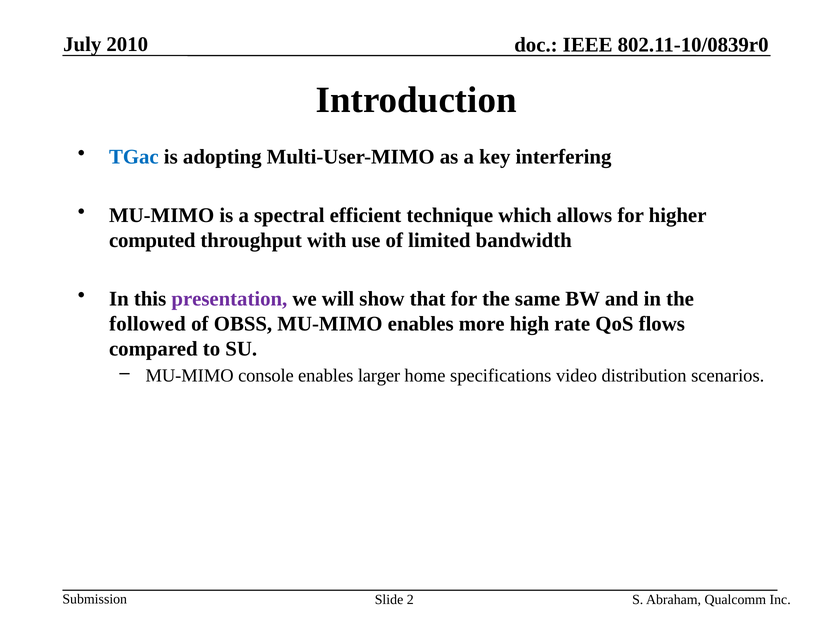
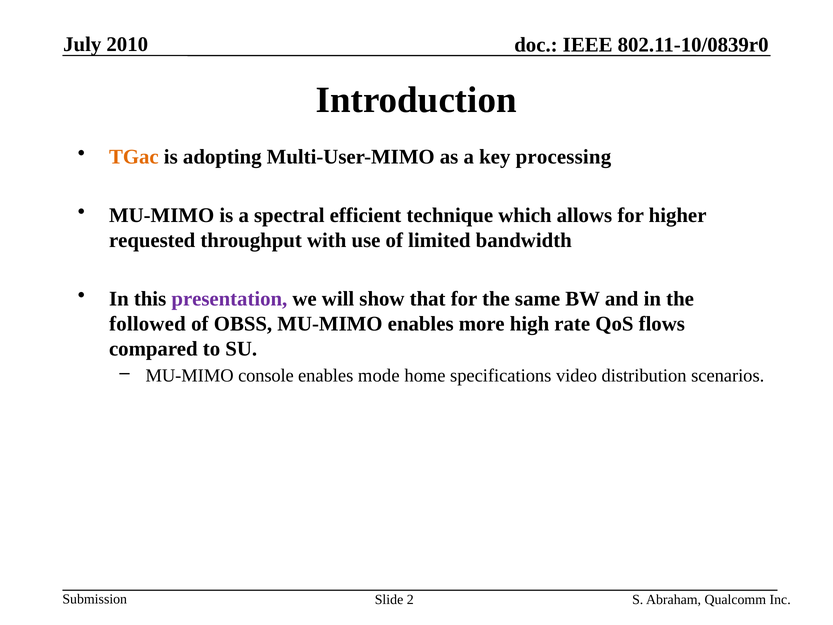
TGac colour: blue -> orange
interfering: interfering -> processing
computed: computed -> requested
larger: larger -> mode
